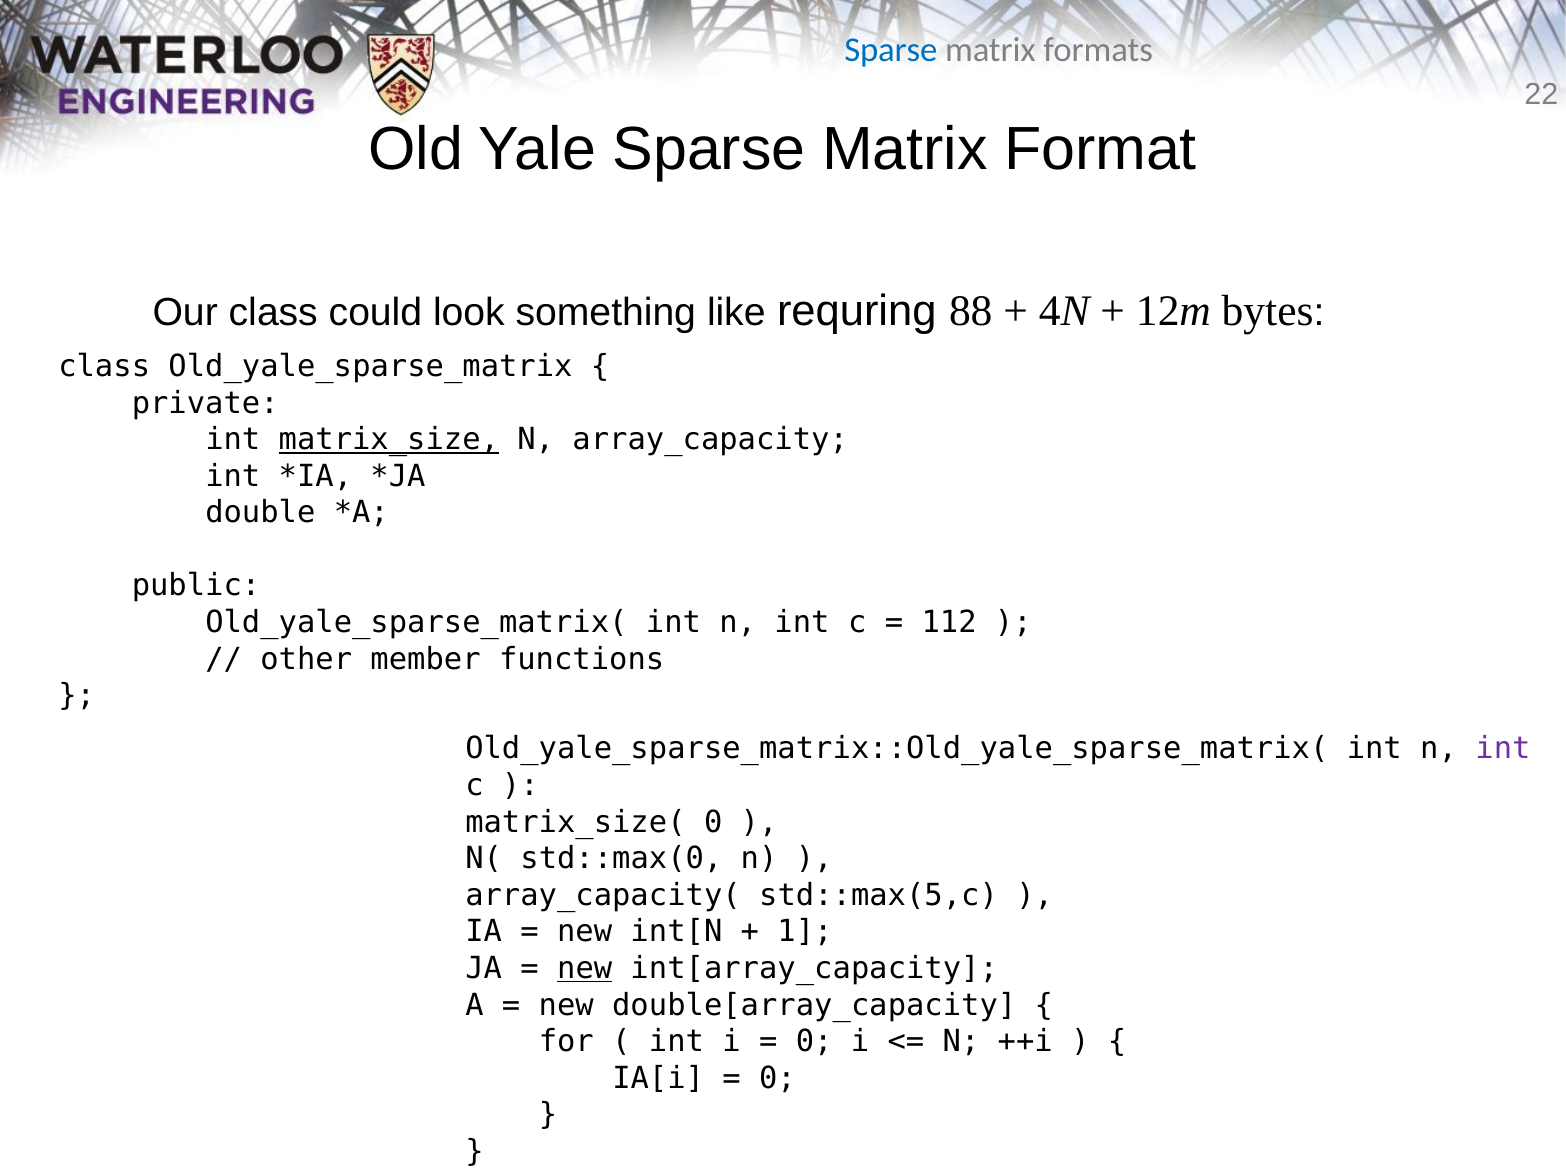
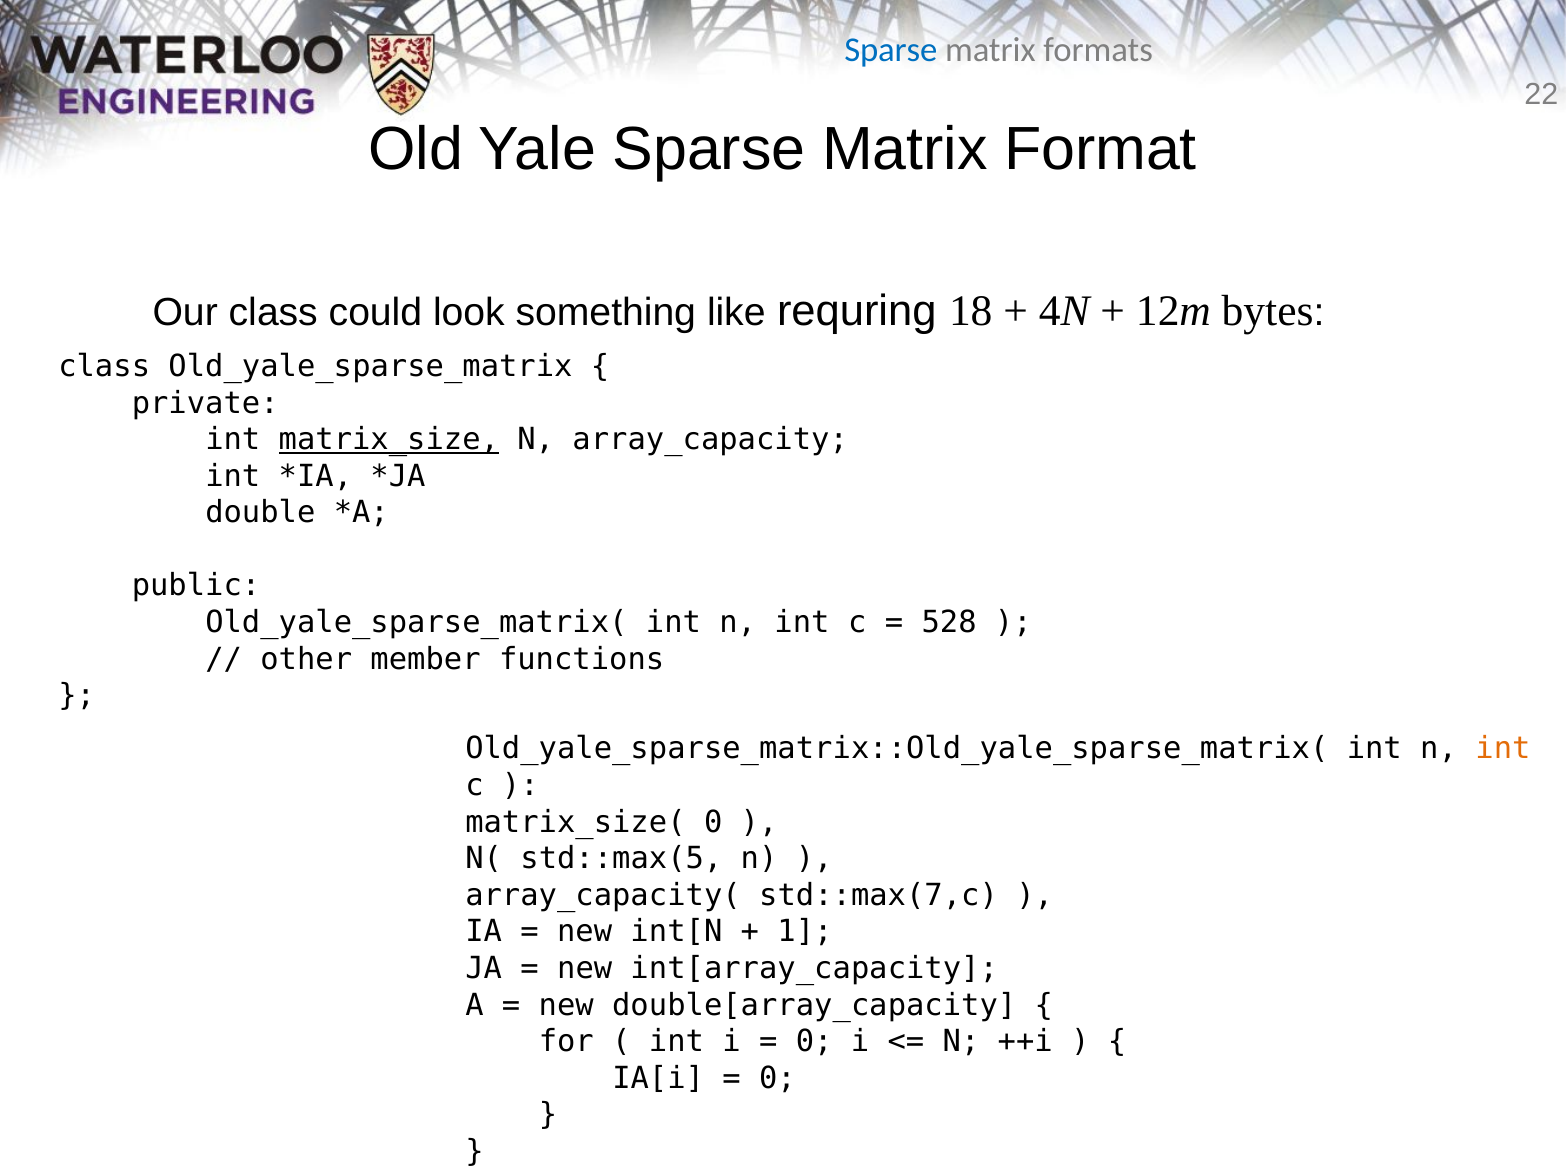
88: 88 -> 18
112: 112 -> 528
int at (1503, 749) colour: purple -> orange
std::max(0: std::max(0 -> std::max(5
std::max(5,c: std::max(5,c -> std::max(7,c
new at (585, 968) underline: present -> none
